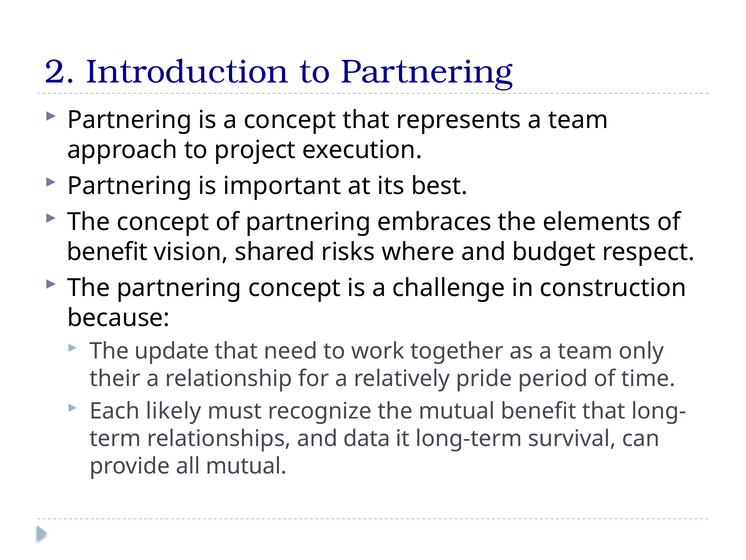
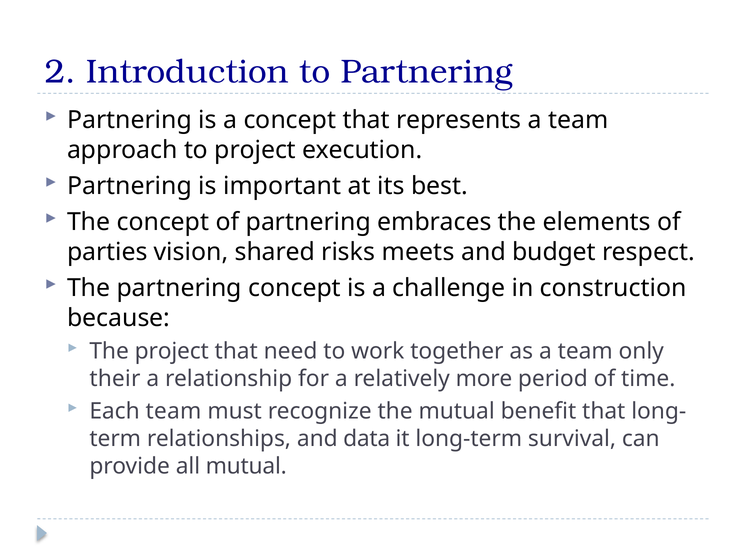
benefit at (107, 252): benefit -> parties
where: where -> meets
The update: update -> project
pride: pride -> more
Each likely: likely -> team
